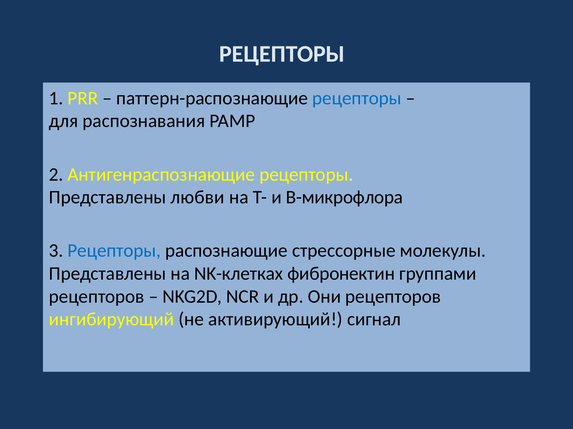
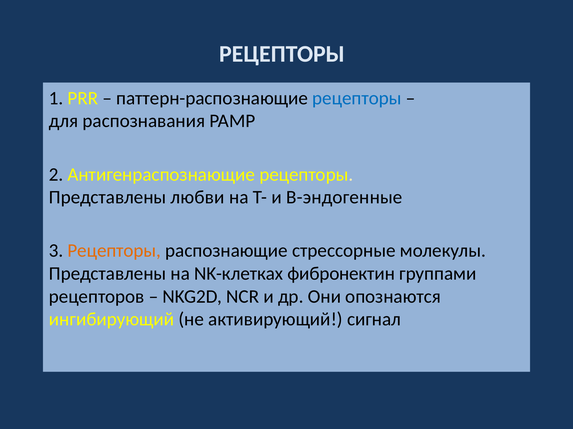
В-микрофлора: В-микрофлора -> В-эндогенные
Рецепторы at (114, 251) colour: blue -> orange
Они рецепторов: рецепторов -> опознаются
